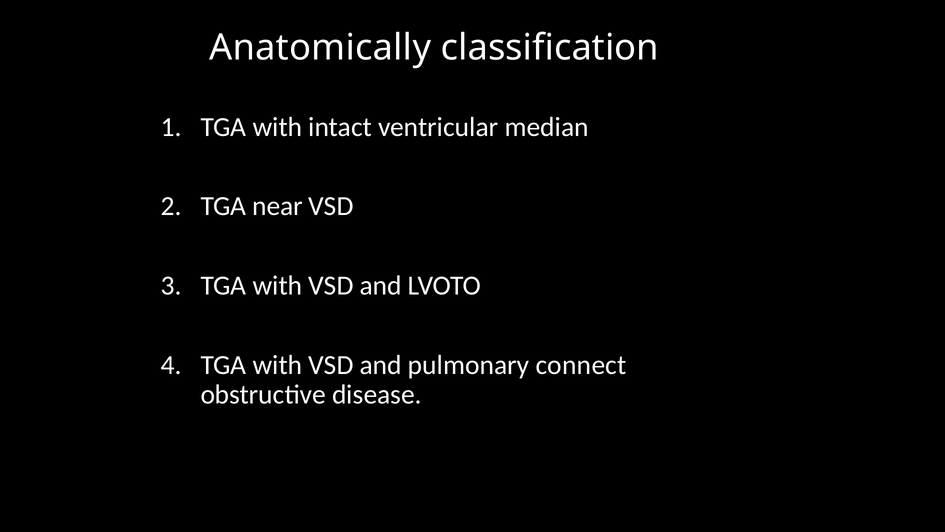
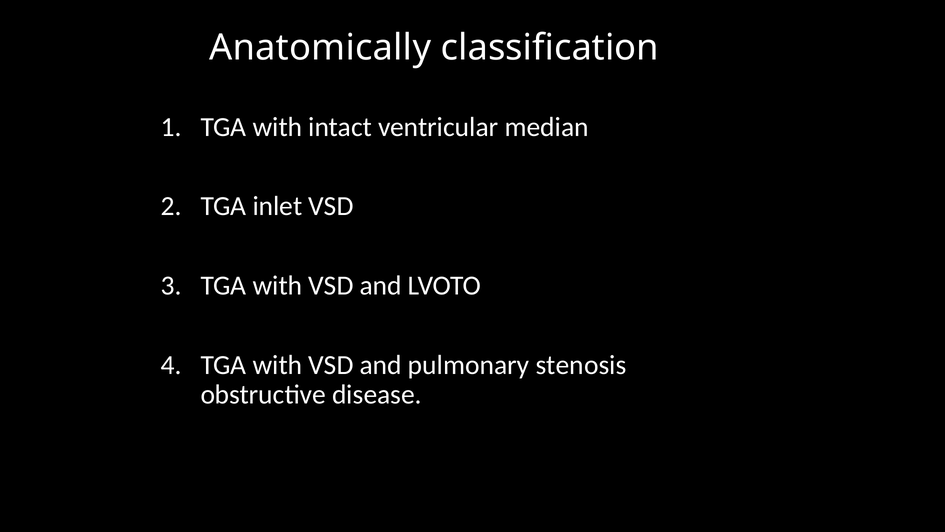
near: near -> inlet
connect: connect -> stenosis
